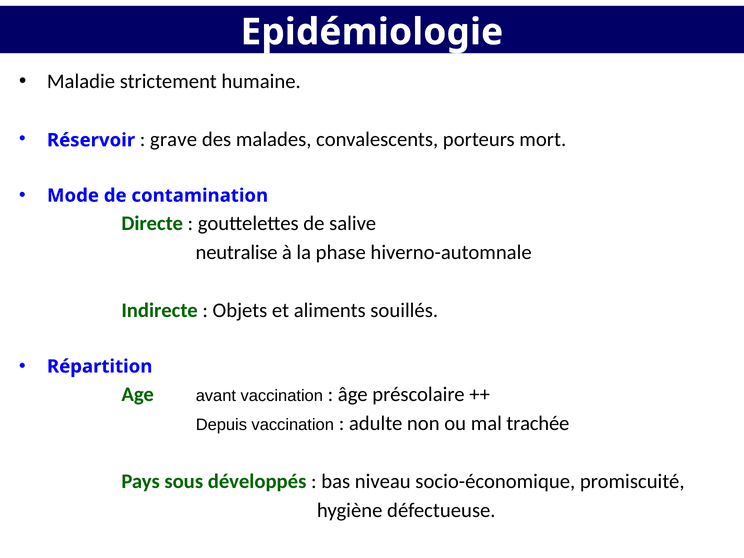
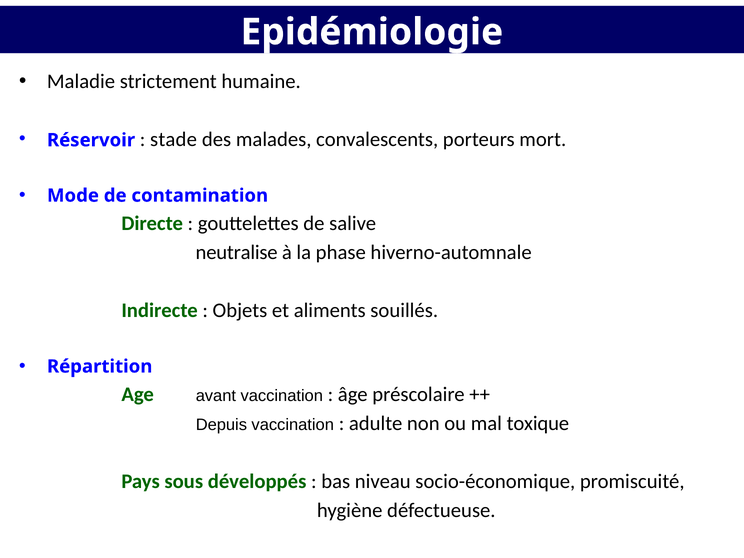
grave: grave -> stade
trachée: trachée -> toxique
